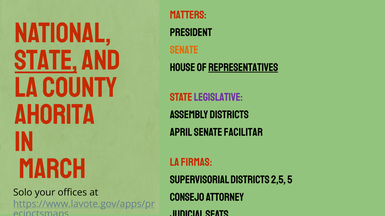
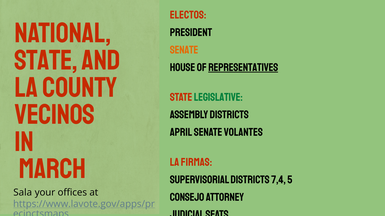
MATTERS: MATTERS -> ELECTOS
state at (46, 60) underline: present -> none
legislative colour: purple -> green
AHORITA: AHORITA -> VECINOS
facilitar: facilitar -> volantes
2,5: 2,5 -> 7,4
Solo: Solo -> Sala
